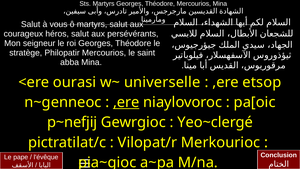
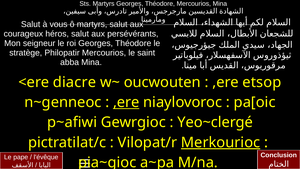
ourasi: ourasi -> diacre
universelle: universelle -> oucwouten
p~nefjij: p~nefjij -> p~afiwi
Merkourioc underline: none -> present
